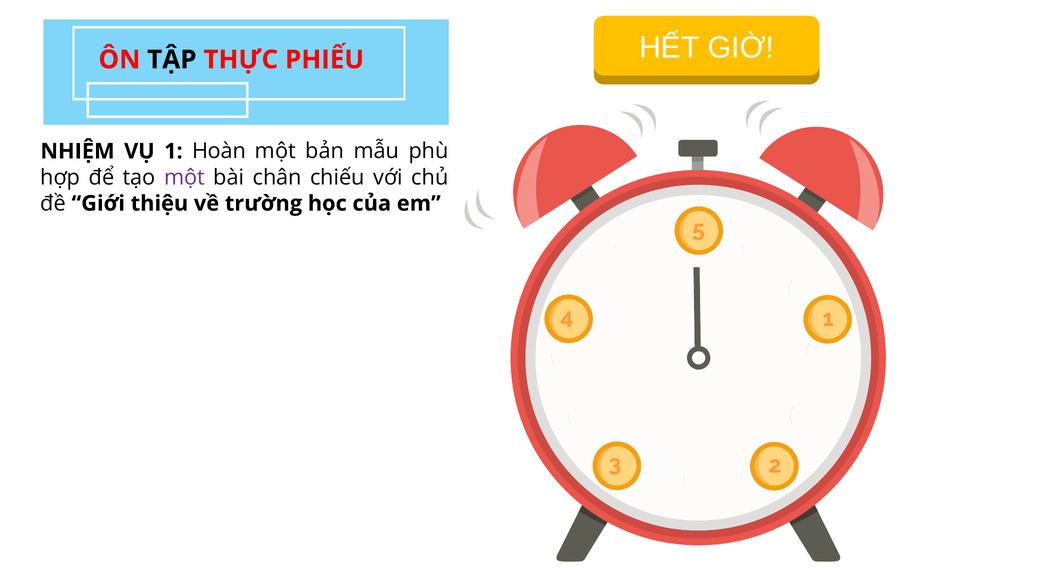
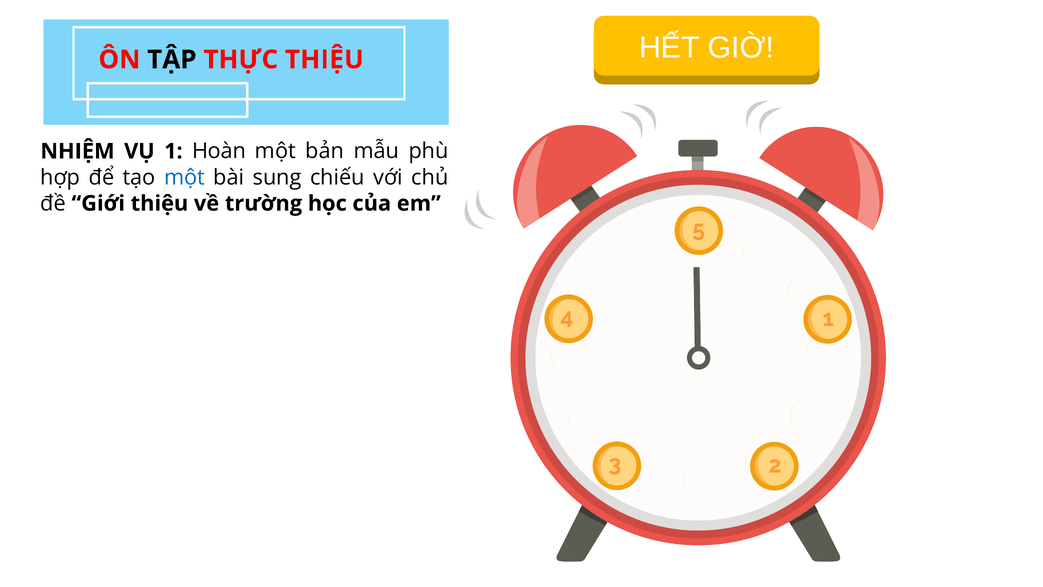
THỰC PHIẾU: PHIẾU -> THIỆU
một at (184, 177) colour: purple -> blue
chân: chân -> sung
